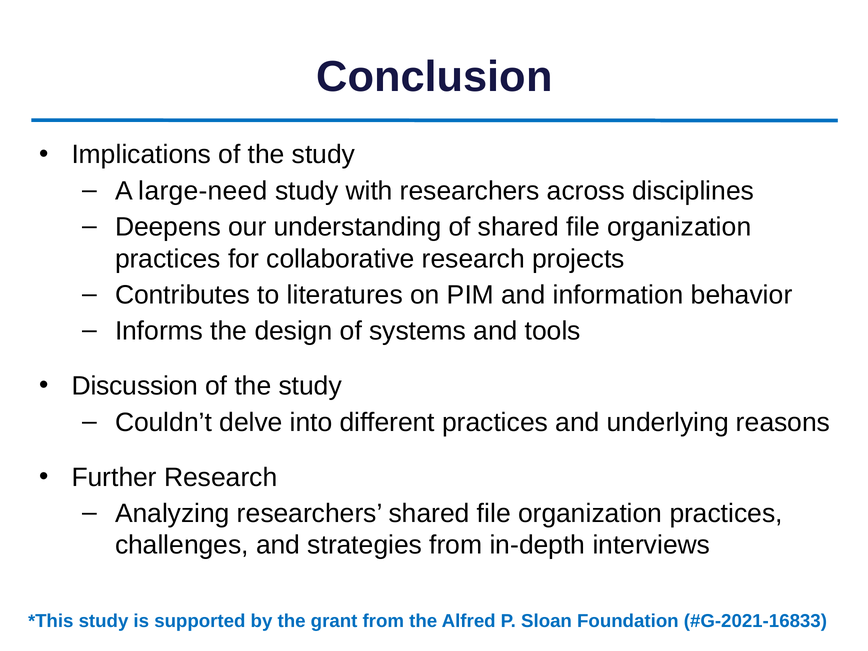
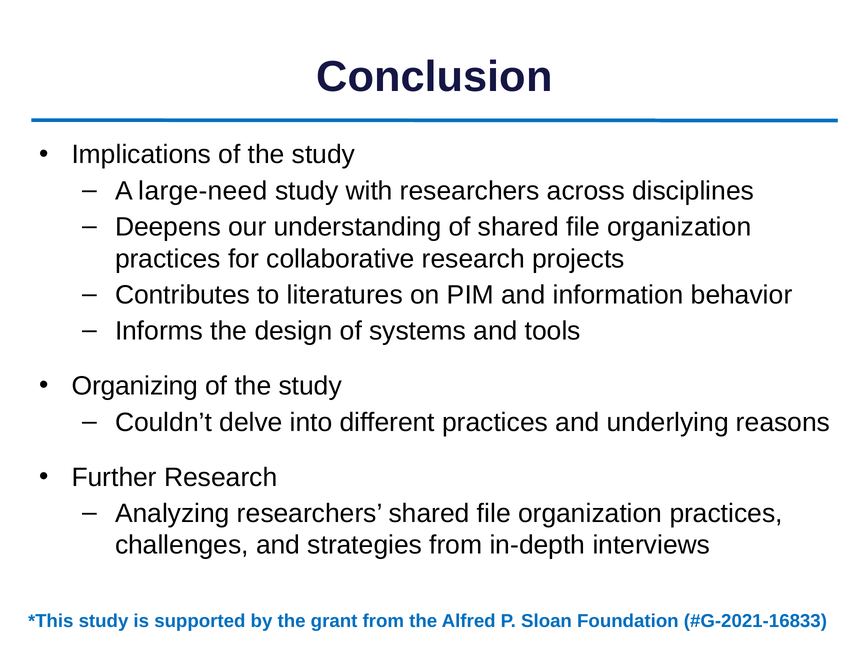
Discussion: Discussion -> Organizing
